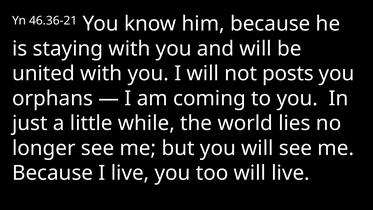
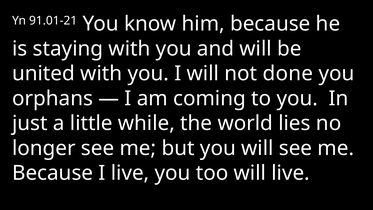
46.36-21: 46.36-21 -> 91.01-21
posts: posts -> done
